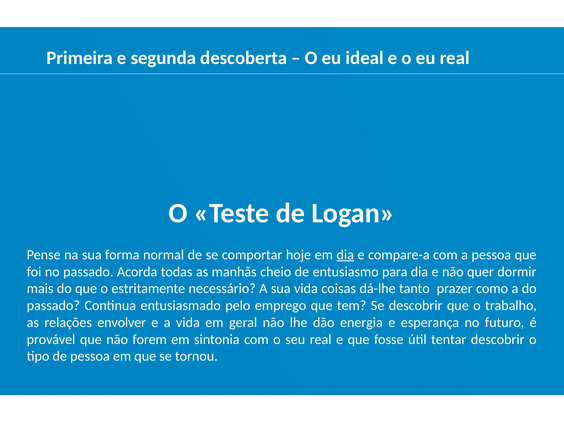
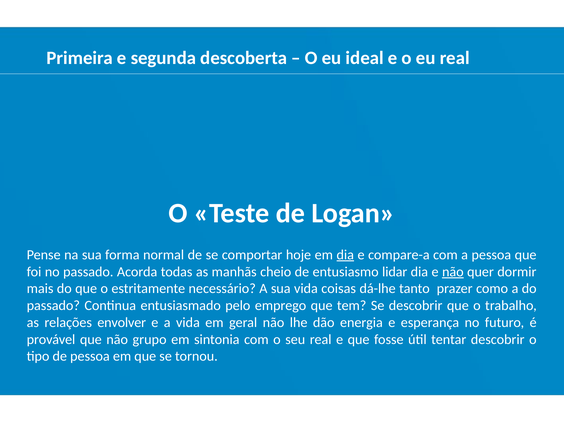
para: para -> lidar
não at (453, 272) underline: none -> present
forem: forem -> grupo
